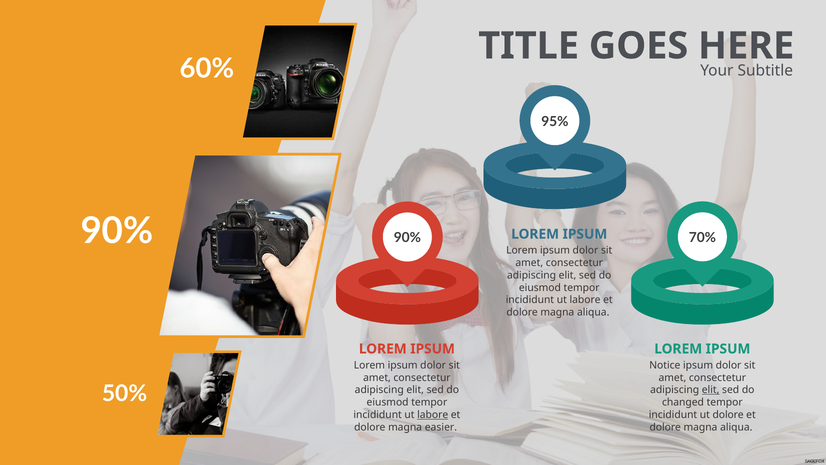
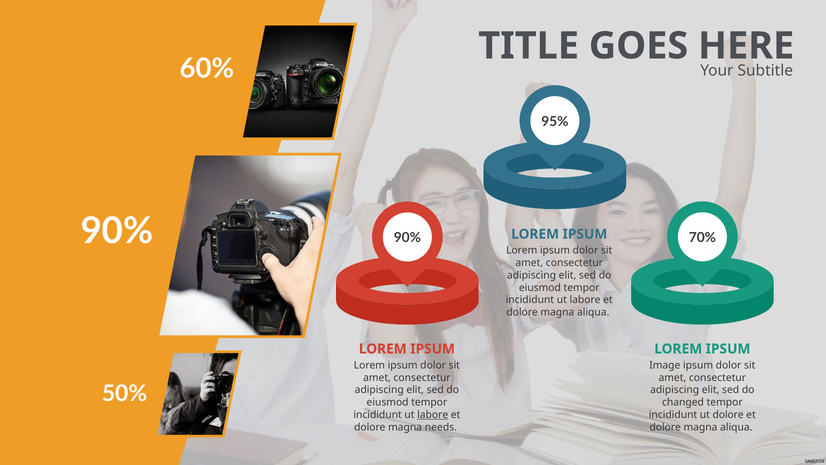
Notice: Notice -> Image
elit at (711, 390) underline: present -> none
easier: easier -> needs
